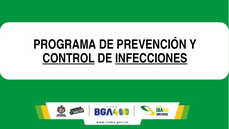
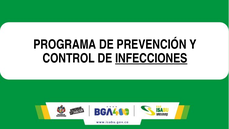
CONTROL underline: present -> none
